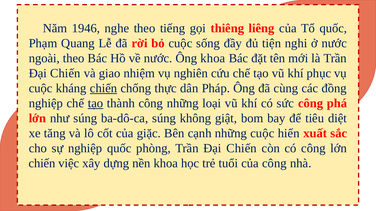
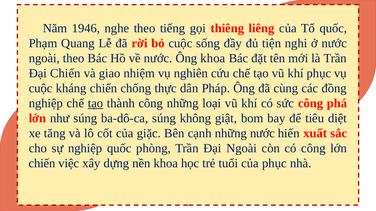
chiến at (104, 88) underline: present -> none
những cuộc: cuộc -> nước
phòng Trần Đại Chiến: Chiến -> Ngoài
của công: công -> phục
